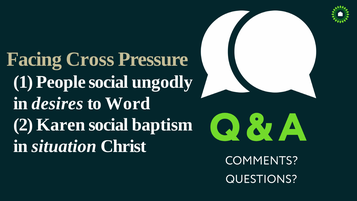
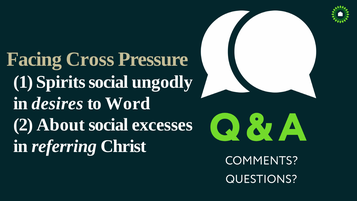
People: People -> Spirits
Karen: Karen -> About
baptism: baptism -> excesses
situation: situation -> referring
